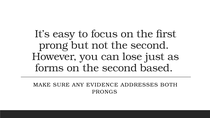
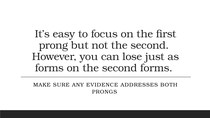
second based: based -> forms
